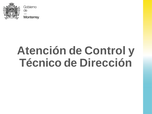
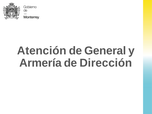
Control: Control -> General
Técnico: Técnico -> Armería
